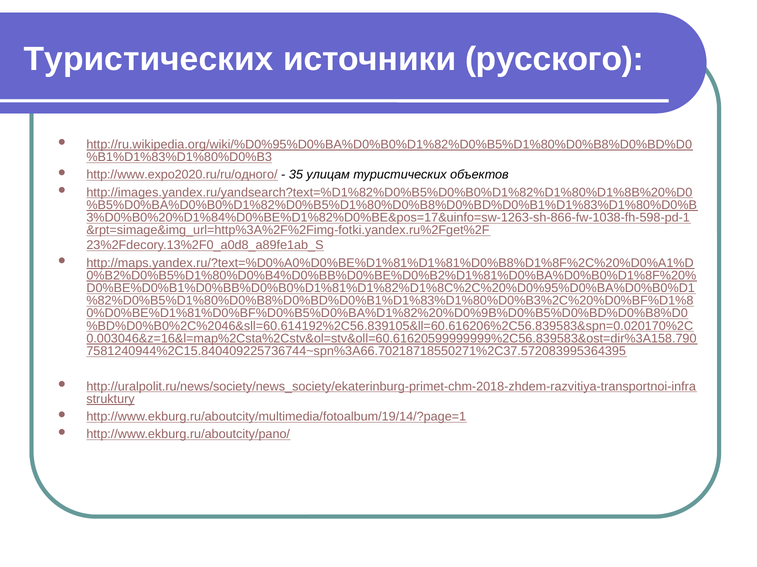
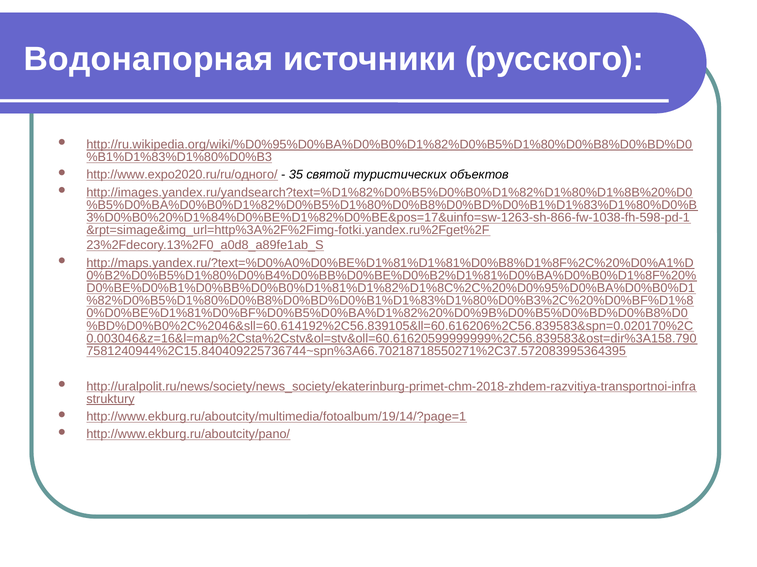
Туристических at (149, 59): Туристических -> Водонапорная
улицам: улицам -> святой
